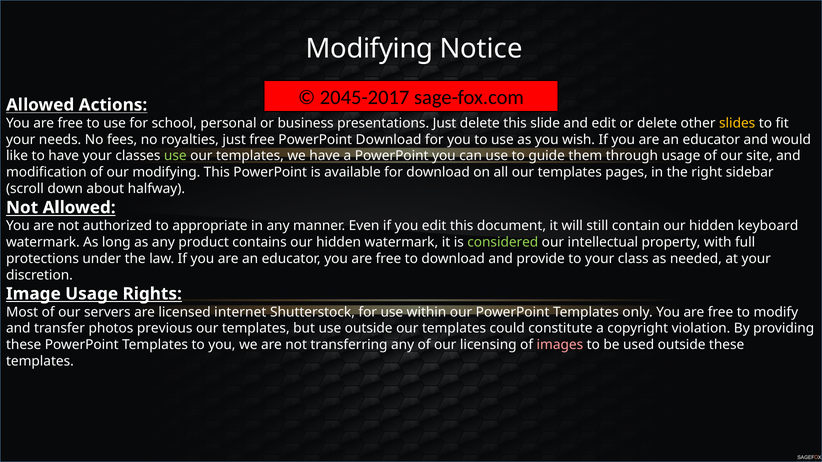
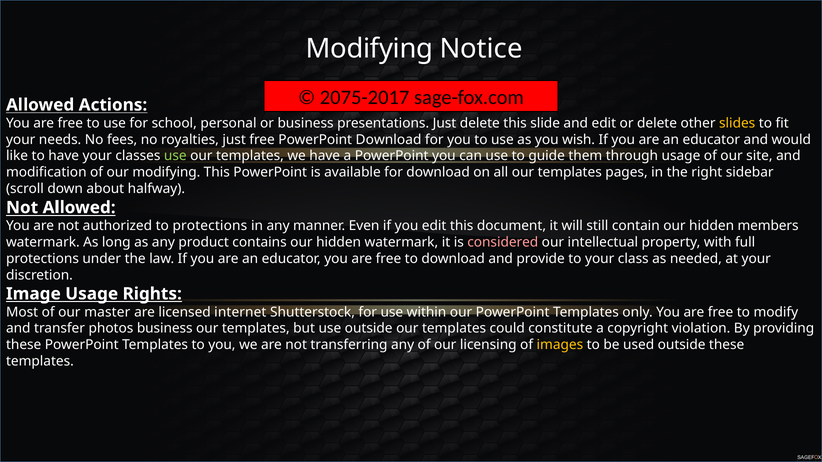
2045-2017: 2045-2017 -> 2075-2017
to appropriate: appropriate -> protections
keyboard: keyboard -> members
considered colour: light green -> pink
servers: servers -> master
photos previous: previous -> business
images colour: pink -> yellow
